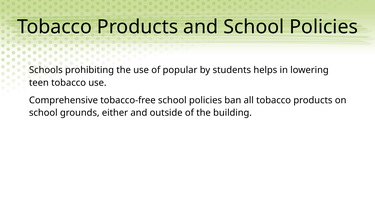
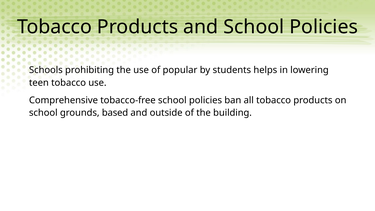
either: either -> based
